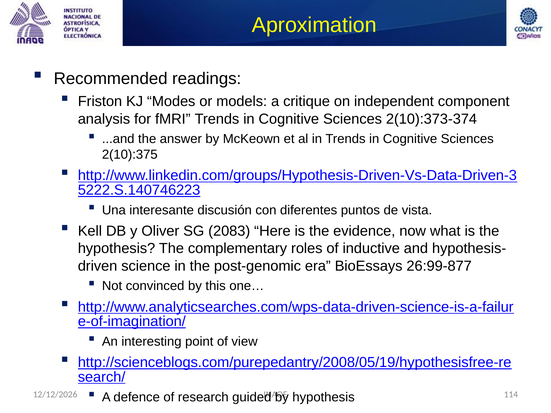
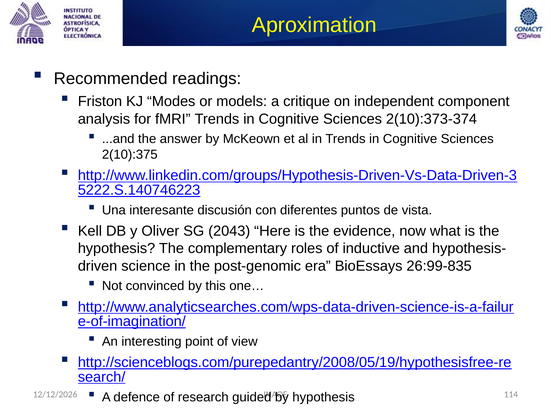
2083: 2083 -> 2043
26:99-877: 26:99-877 -> 26:99-835
